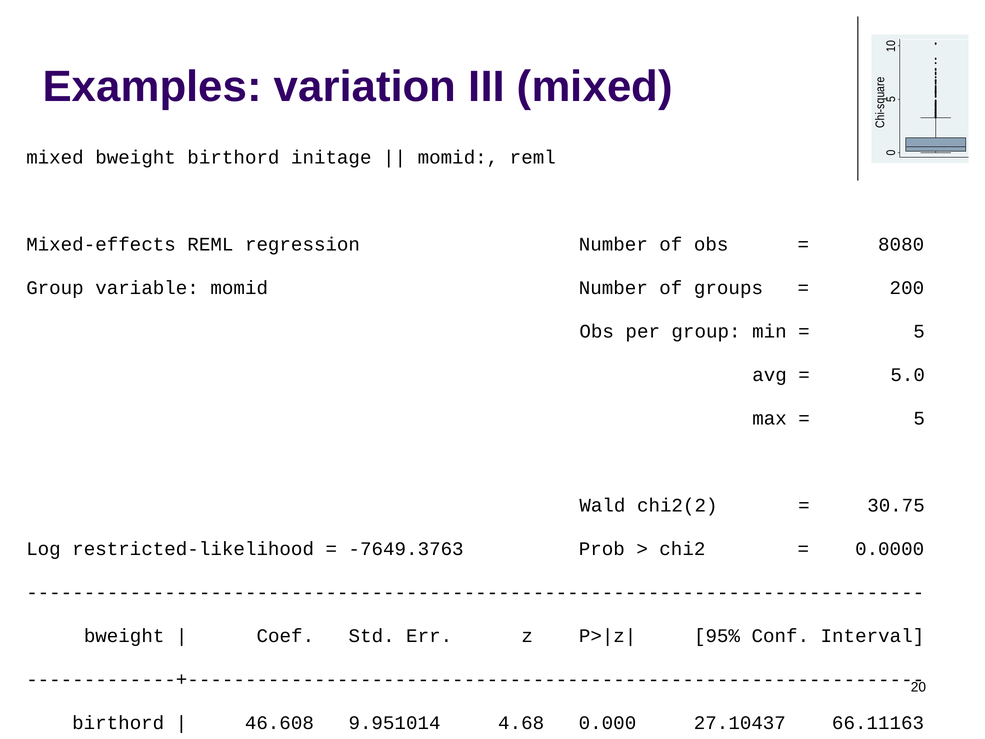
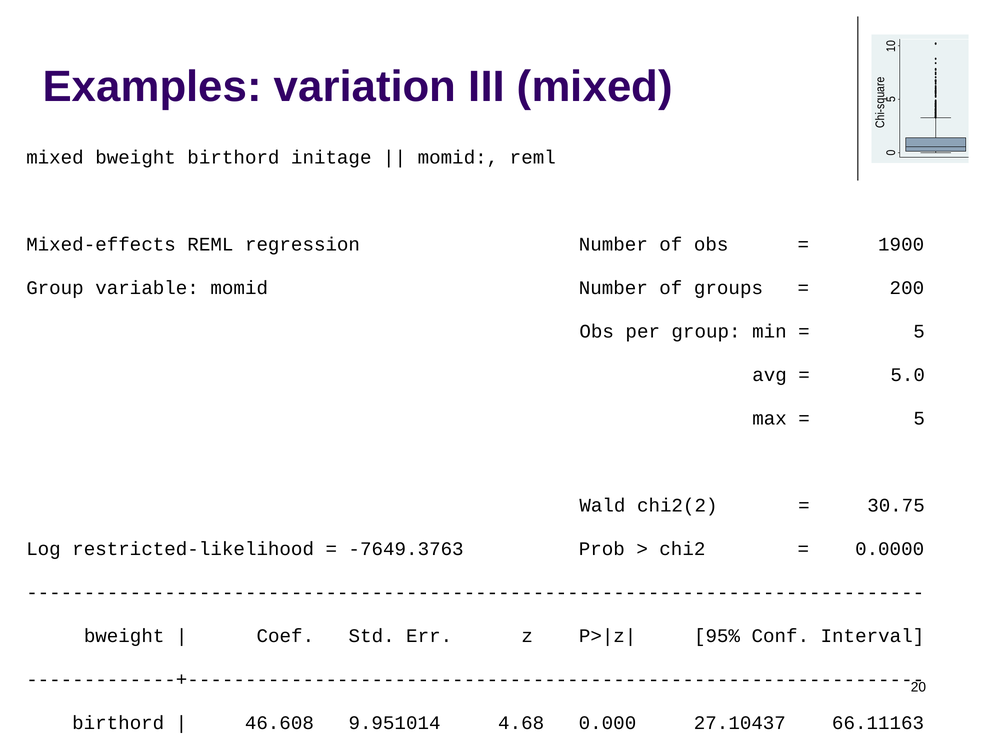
8080: 8080 -> 1900
